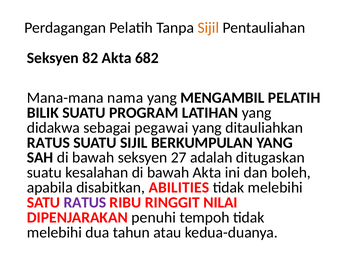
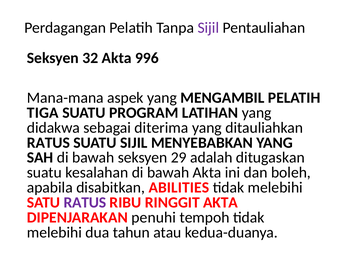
Sijil at (208, 28) colour: orange -> purple
82: 82 -> 32
682: 682 -> 996
nama: nama -> aspek
BILIK: BILIK -> TIGA
pegawai: pegawai -> diterima
BERKUMPULAN: BERKUMPULAN -> MENYEBABKAN
27: 27 -> 29
RINGGIT NILAI: NILAI -> AKTA
